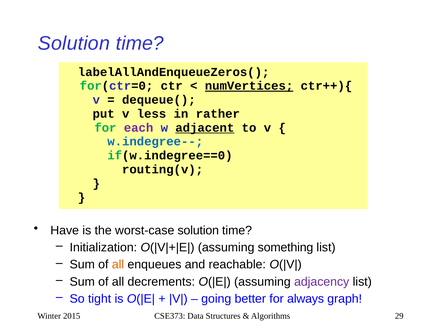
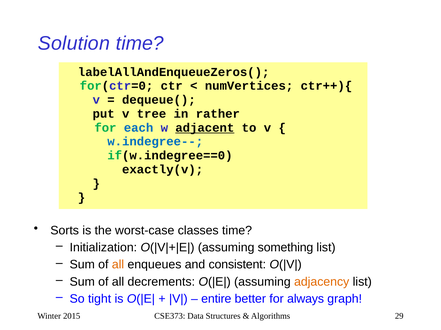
numVertices underline: present -> none
less: less -> tree
each colour: purple -> blue
routing(v: routing(v -> exactly(v
Have: Have -> Sorts
worst-case solution: solution -> classes
reachable: reachable -> consistent
adjacency colour: purple -> orange
going: going -> entire
